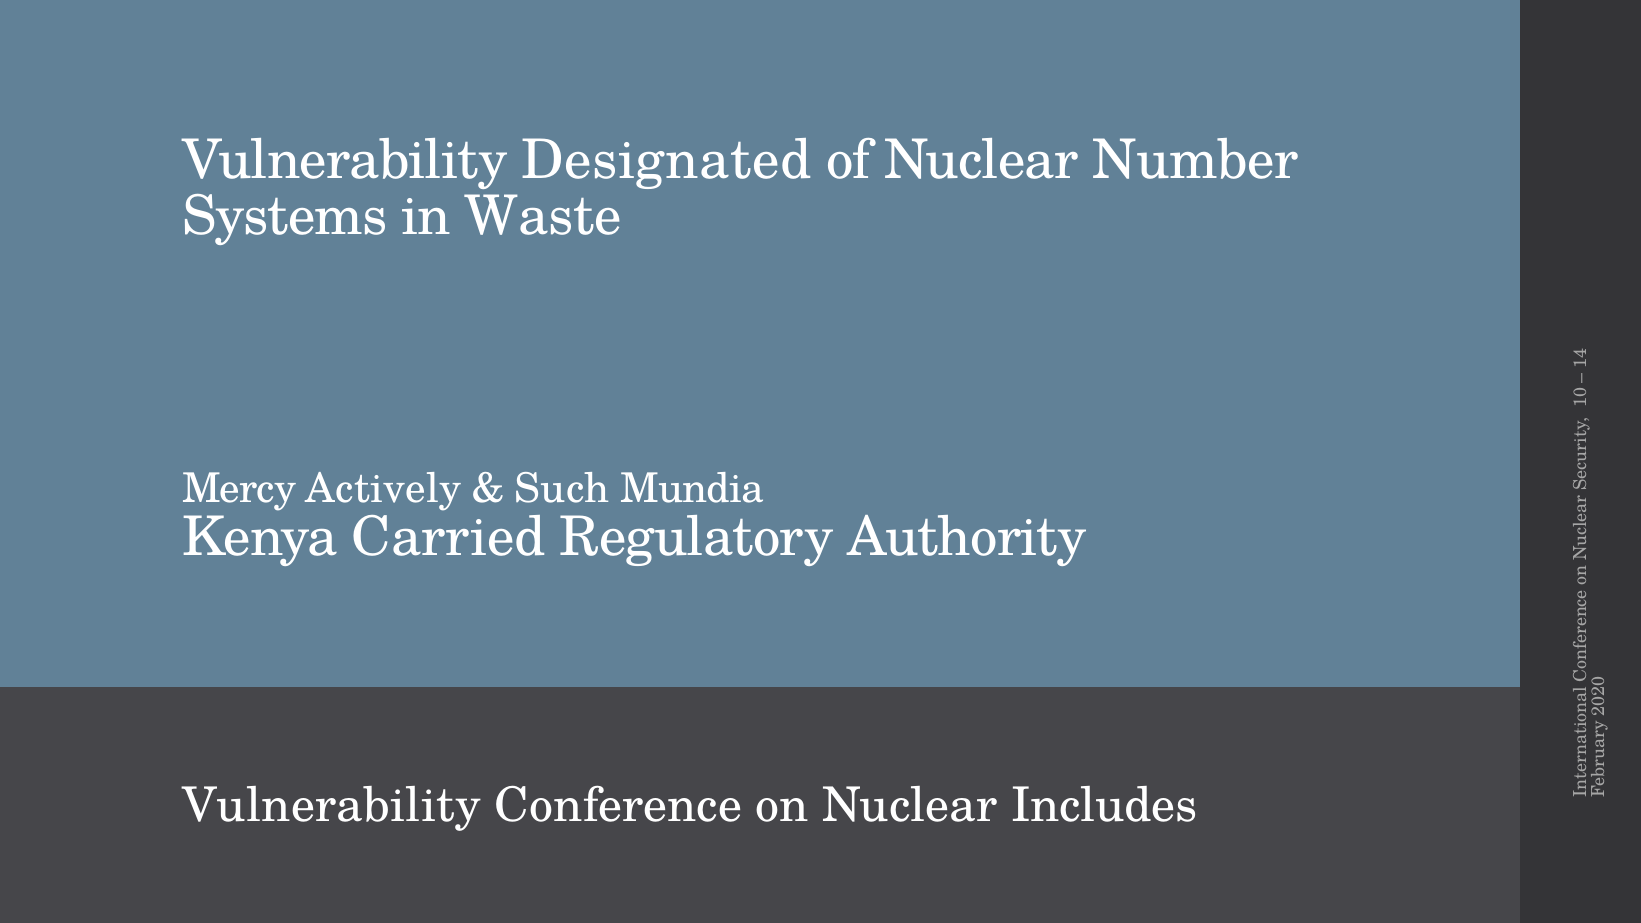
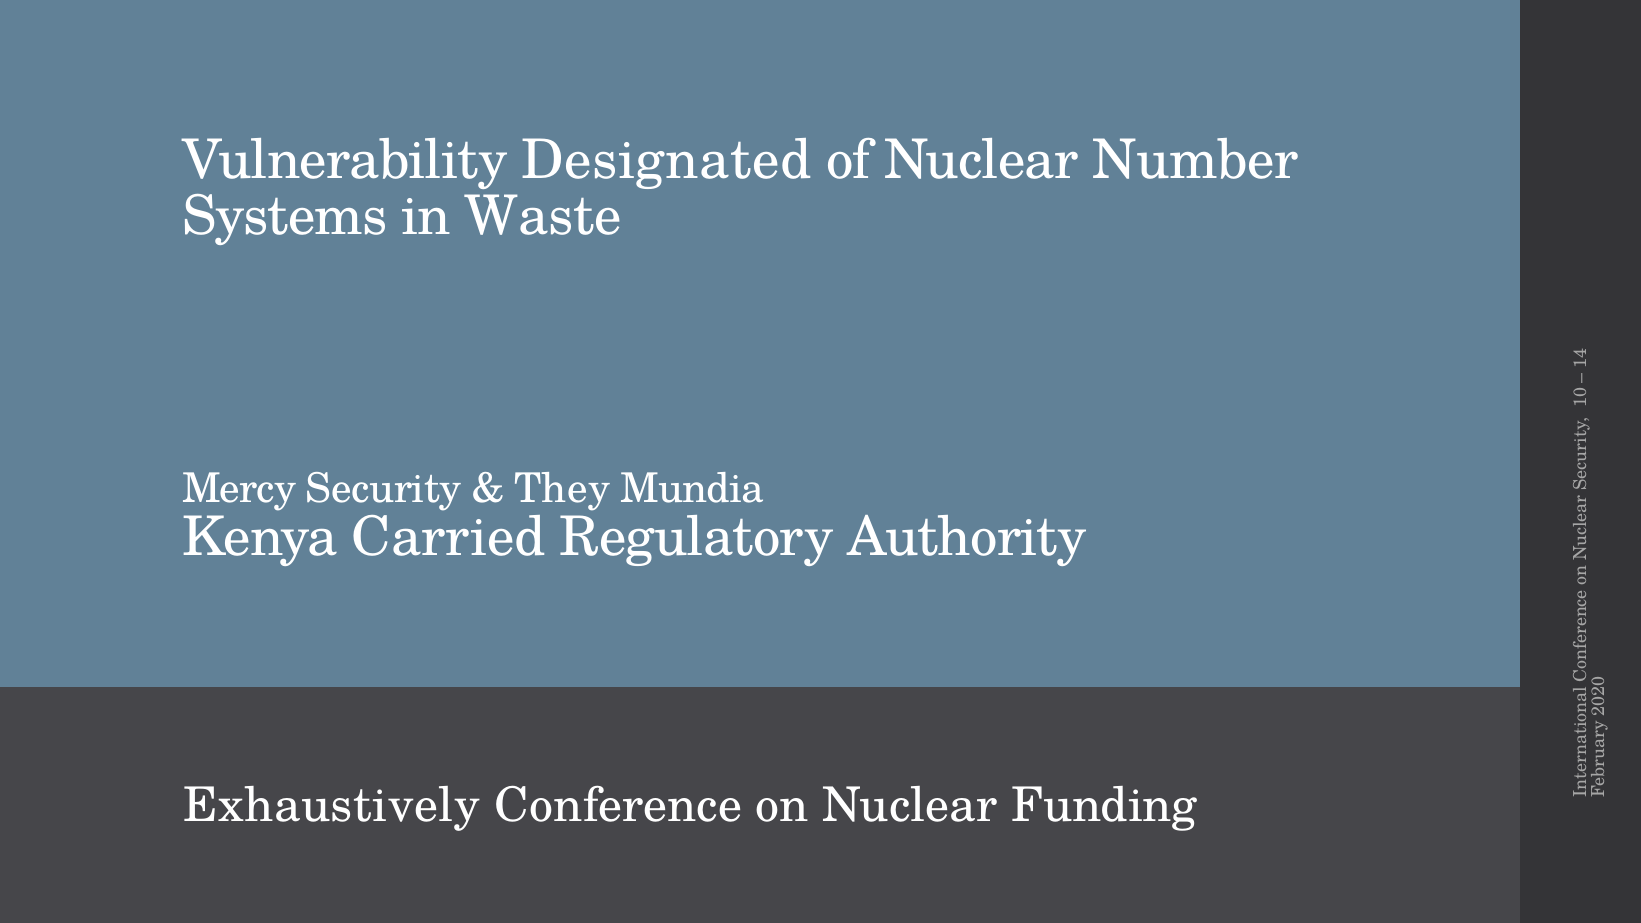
Actively: Actively -> Security
Such: Such -> They
Vulnerability at (332, 806): Vulnerability -> Exhaustively
Includes: Includes -> Funding
